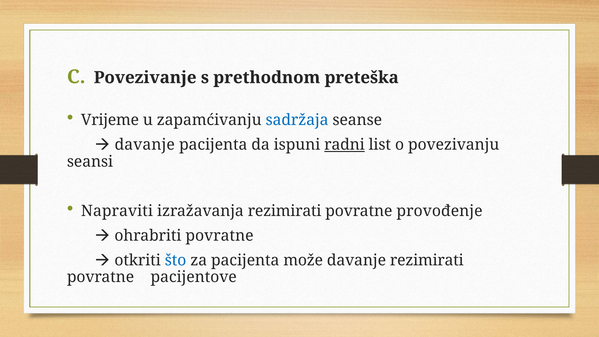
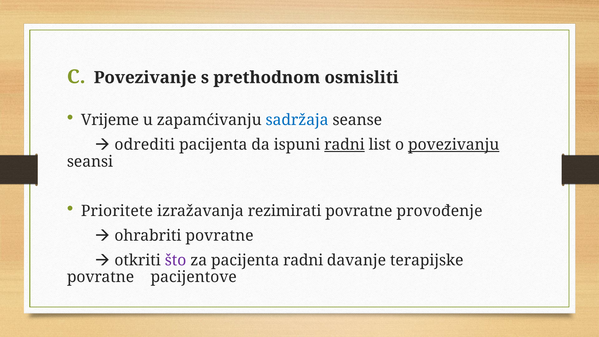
preteška: preteška -> osmisliti
davanje at (145, 145): davanje -> odrediti
povezivanju underline: none -> present
Napraviti: Napraviti -> Prioritete
što colour: blue -> purple
pacijenta može: može -> radni
davanje rezimirati: rezimirati -> terapijske
